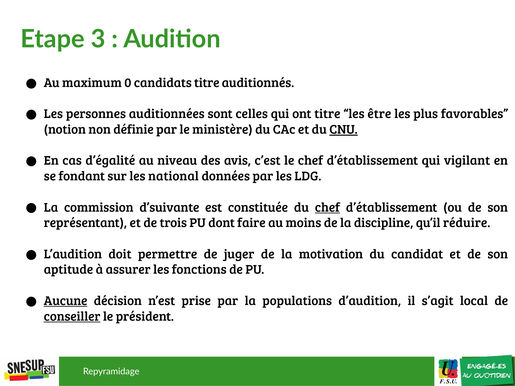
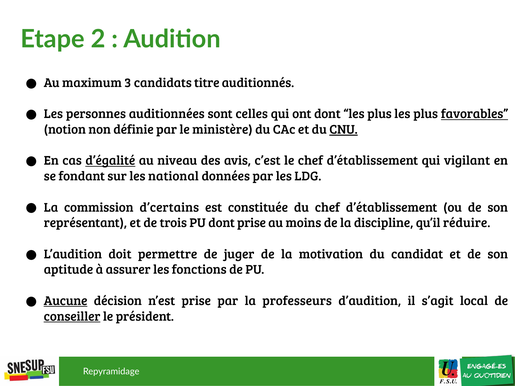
3: 3 -> 2
0: 0 -> 3
ont titre: titre -> dont
être at (379, 114): être -> plus
favorables underline: none -> present
d’égalité underline: none -> present
d’suivante: d’suivante -> d’certains
chef at (327, 208) underline: present -> none
dont faire: faire -> prise
populations: populations -> professeurs
